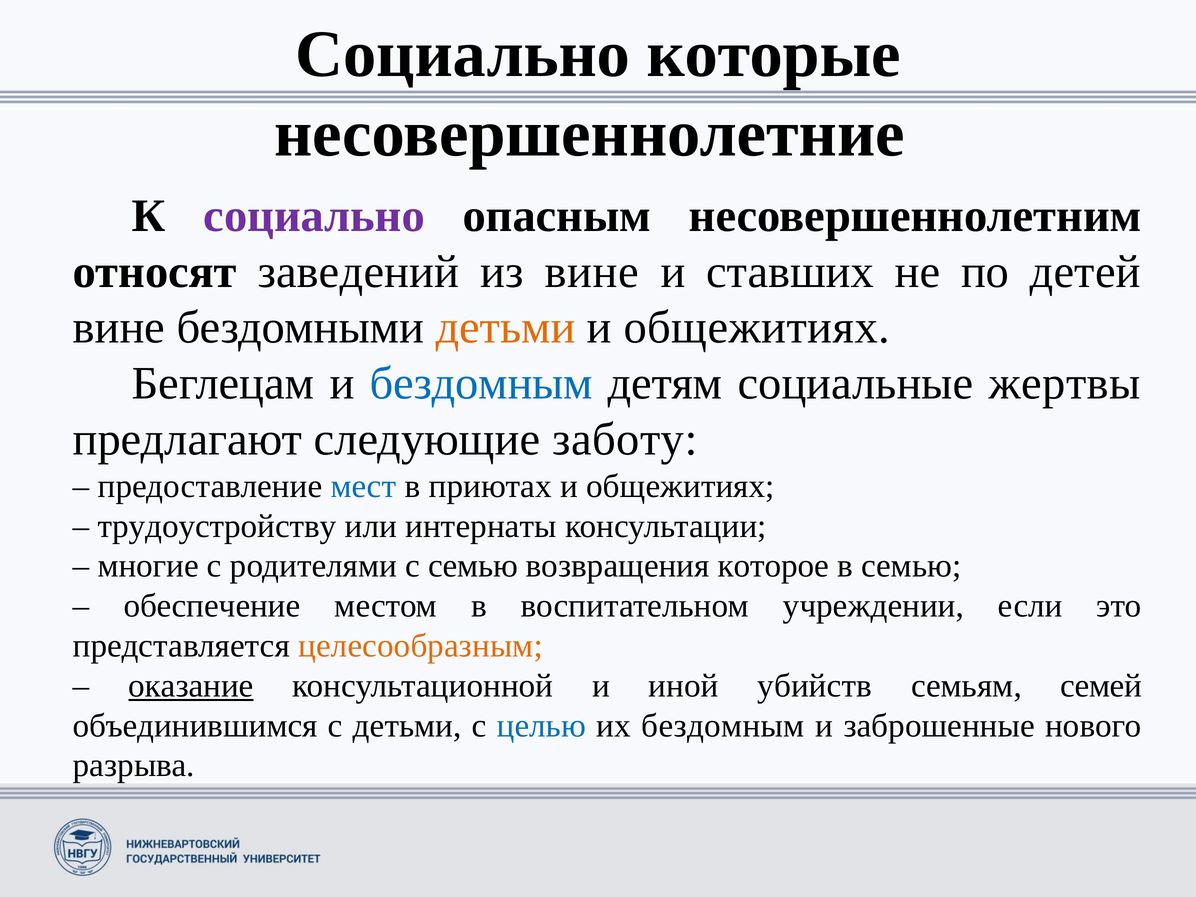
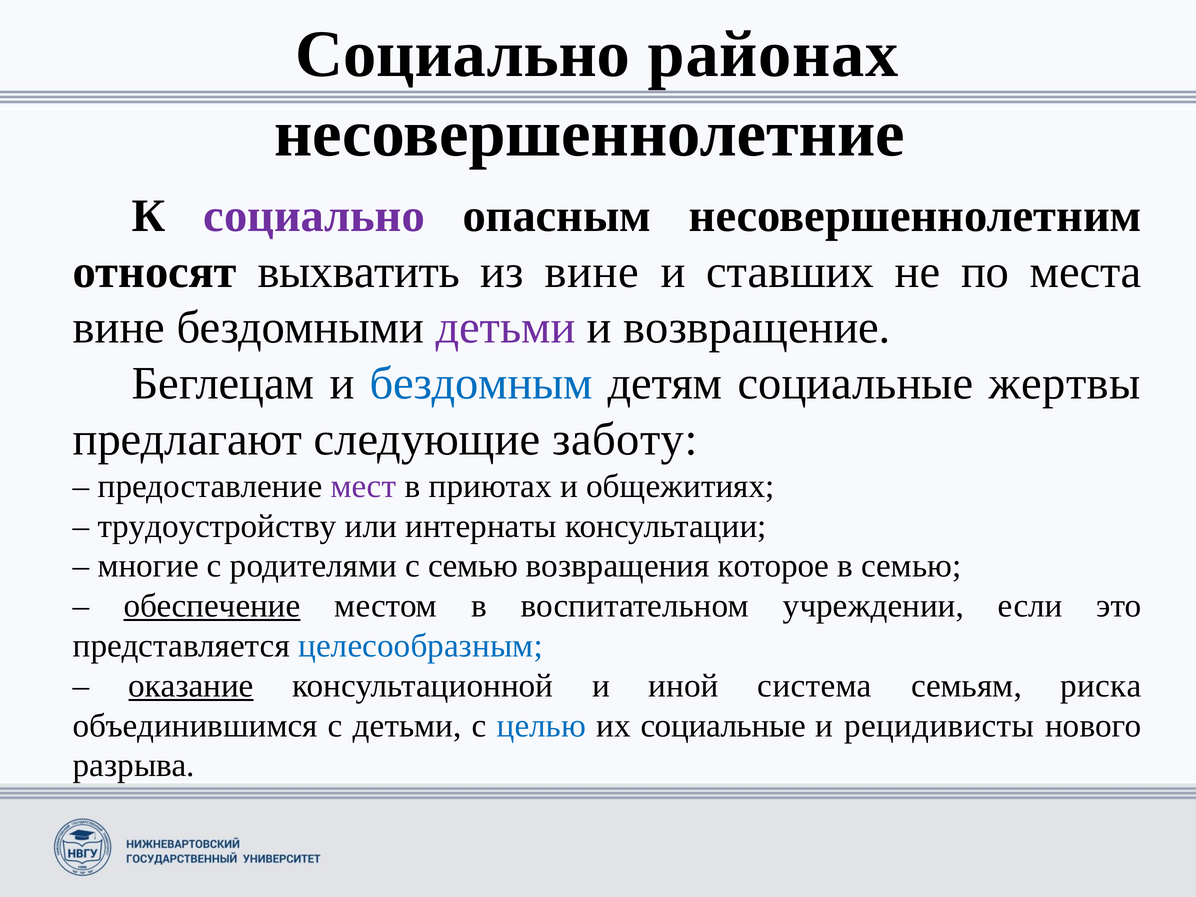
которые: которые -> районах
заведений: заведений -> выхватить
детей: детей -> места
детьми at (506, 328) colour: orange -> purple
общежитиях at (757, 328): общежитиях -> возвращение
мест colour: blue -> purple
обеспечение underline: none -> present
целесообразным colour: orange -> blue
убийств: убийств -> система
семей: семей -> риска
их бездомным: бездомным -> социальные
заброшенные: заброшенные -> рецидивисты
